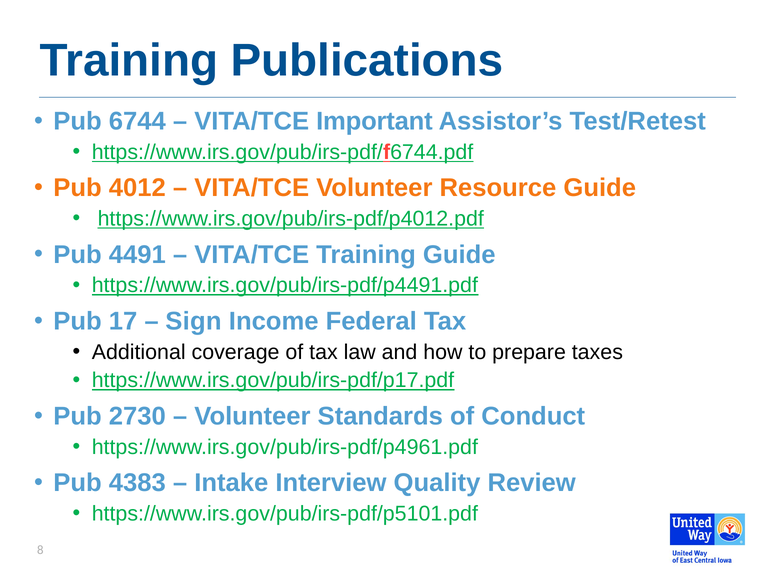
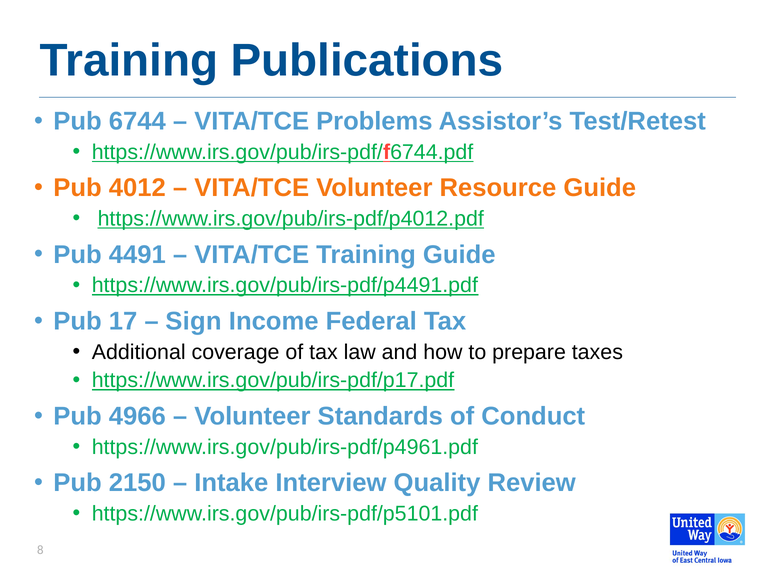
Important: Important -> Problems
2730: 2730 -> 4966
4383: 4383 -> 2150
